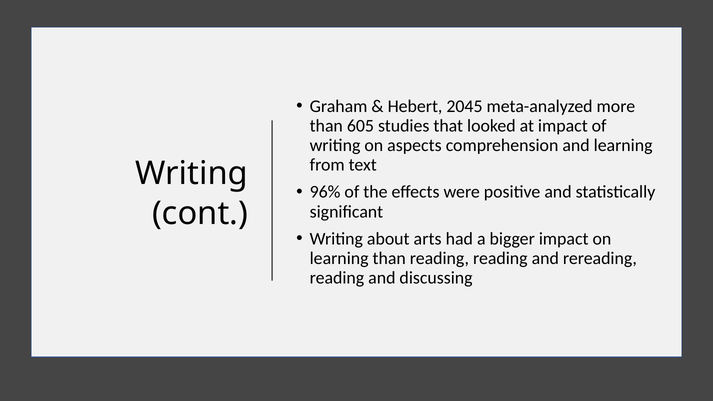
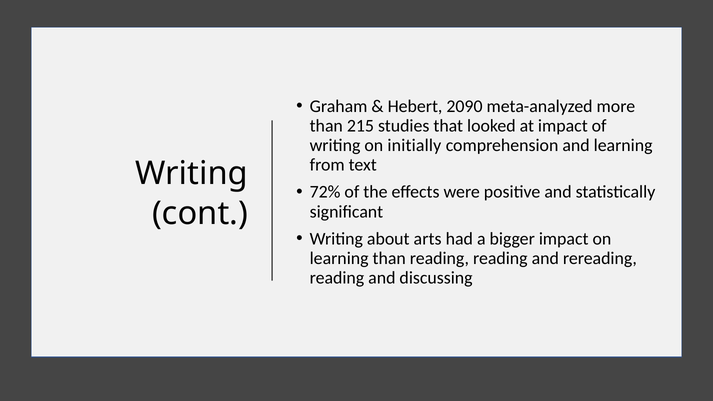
2045: 2045 -> 2090
605: 605 -> 215
aspects: aspects -> initially
96%: 96% -> 72%
